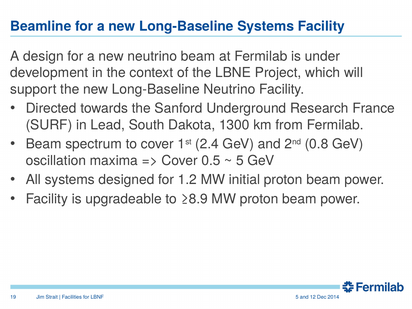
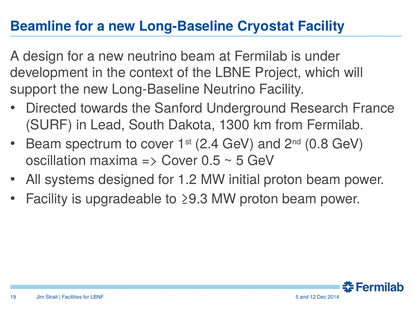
Long-Baseline Systems: Systems -> Cryostat
≥8.9: ≥8.9 -> ≥9.3
